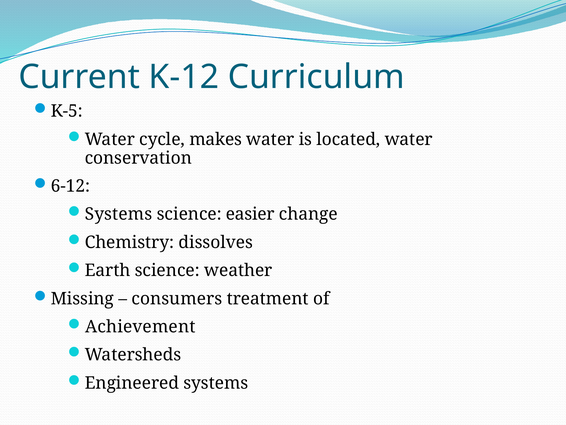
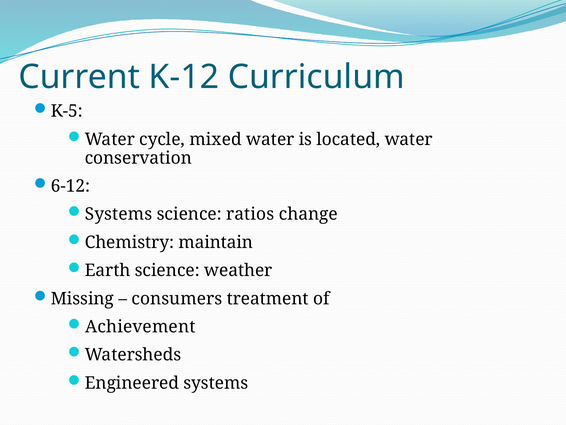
makes: makes -> mixed
easier: easier -> ratios
dissolves: dissolves -> maintain
